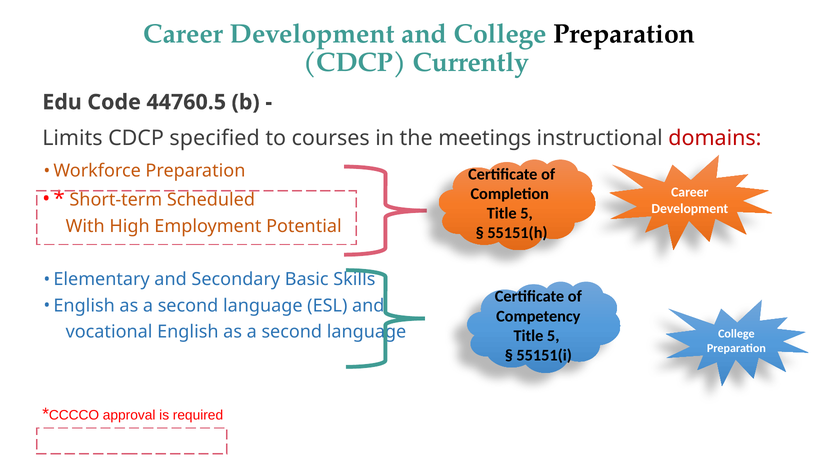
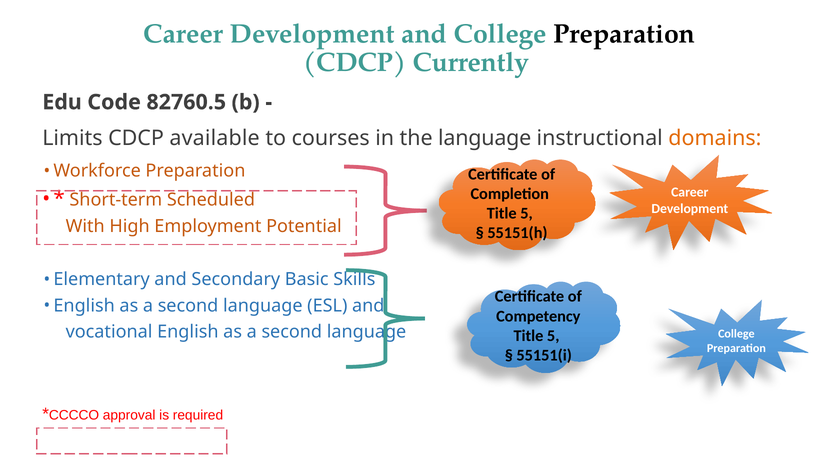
44760.5: 44760.5 -> 82760.5
specified: specified -> available
the meetings: meetings -> language
domains colour: red -> orange
